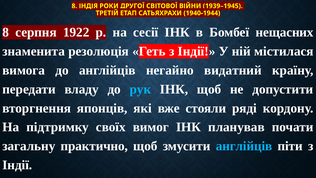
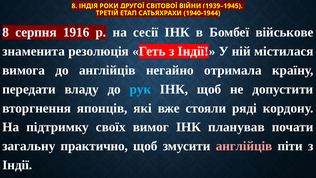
1922: 1922 -> 1916
нещасних: нещасних -> військове
видатний: видатний -> отримала
англійців at (244, 146) colour: light blue -> pink
